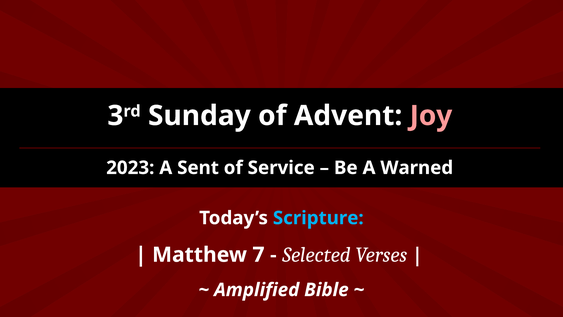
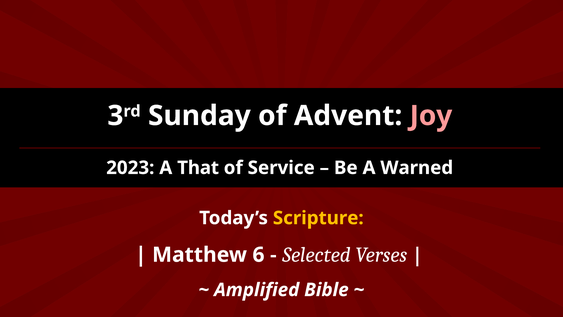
Sent: Sent -> That
Scripture colour: light blue -> yellow
7: 7 -> 6
